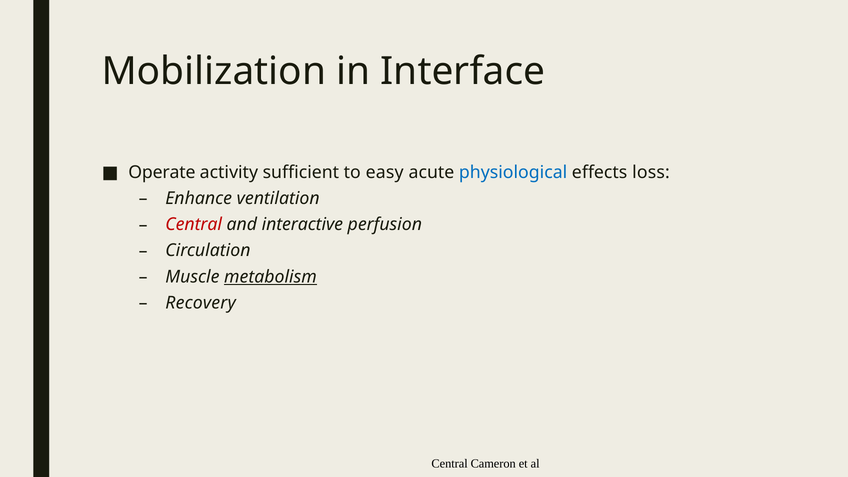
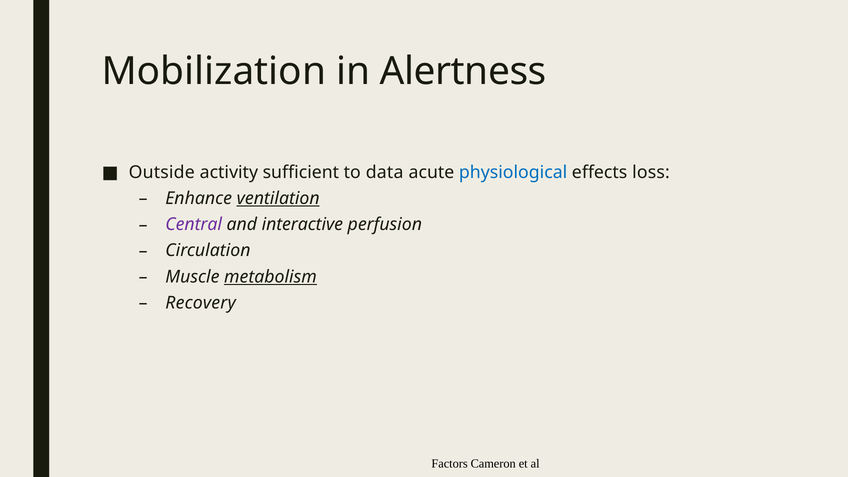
Interface: Interface -> Alertness
Operate: Operate -> Outside
easy: easy -> data
ventilation underline: none -> present
Central at (194, 225) colour: red -> purple
Central at (450, 464): Central -> Factors
